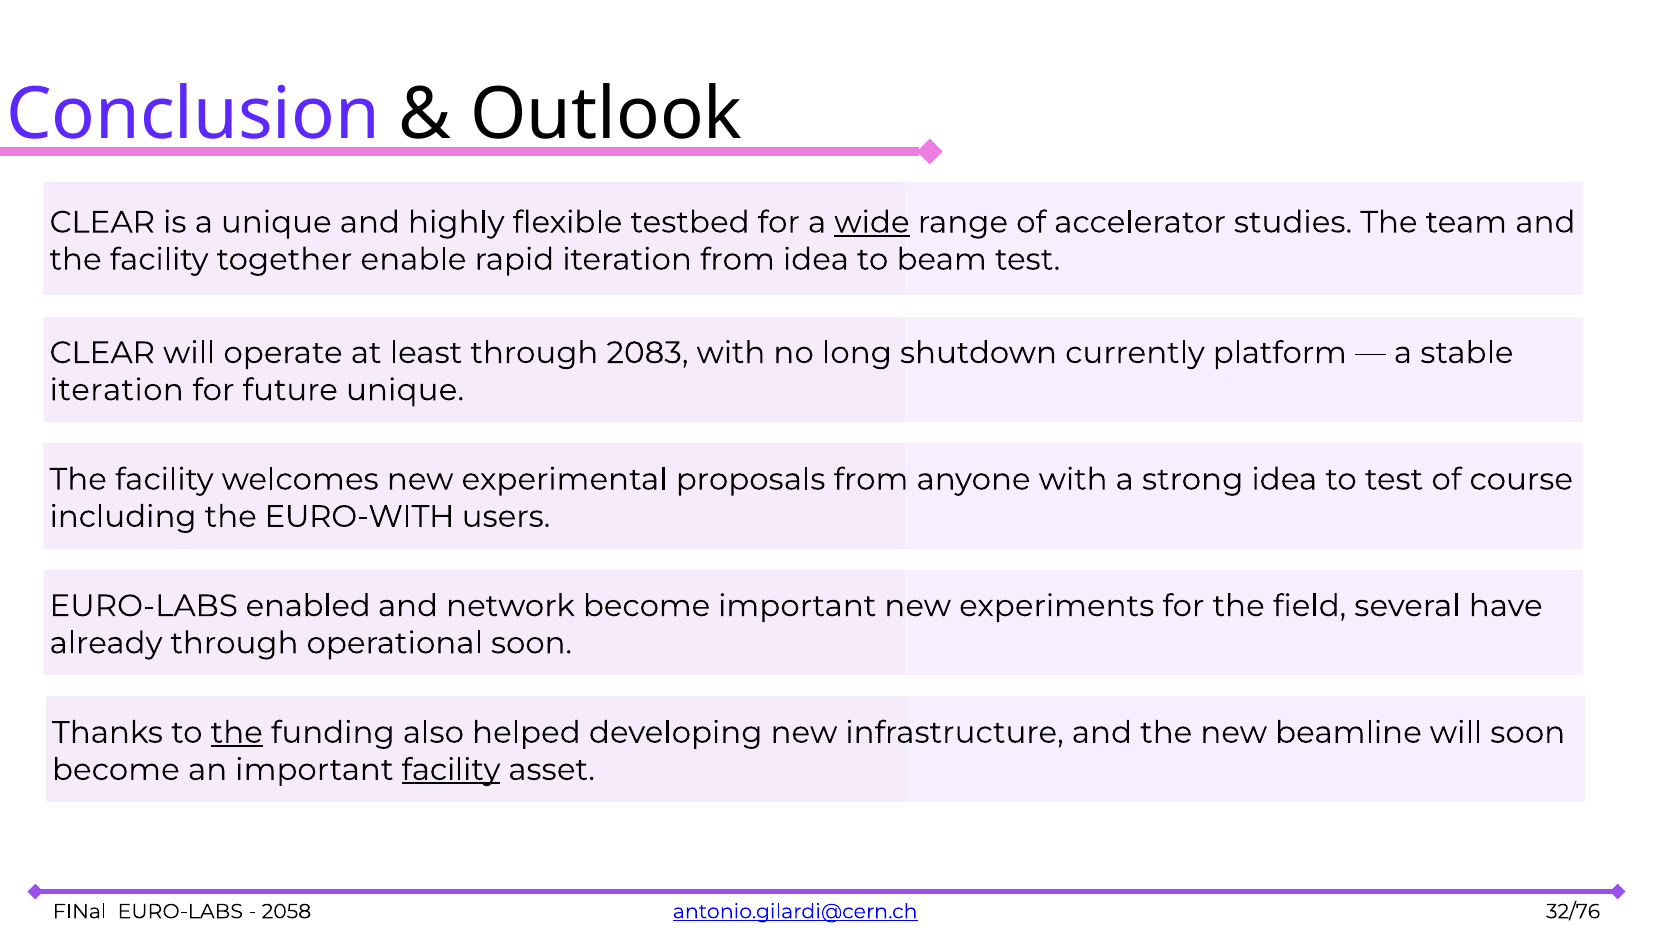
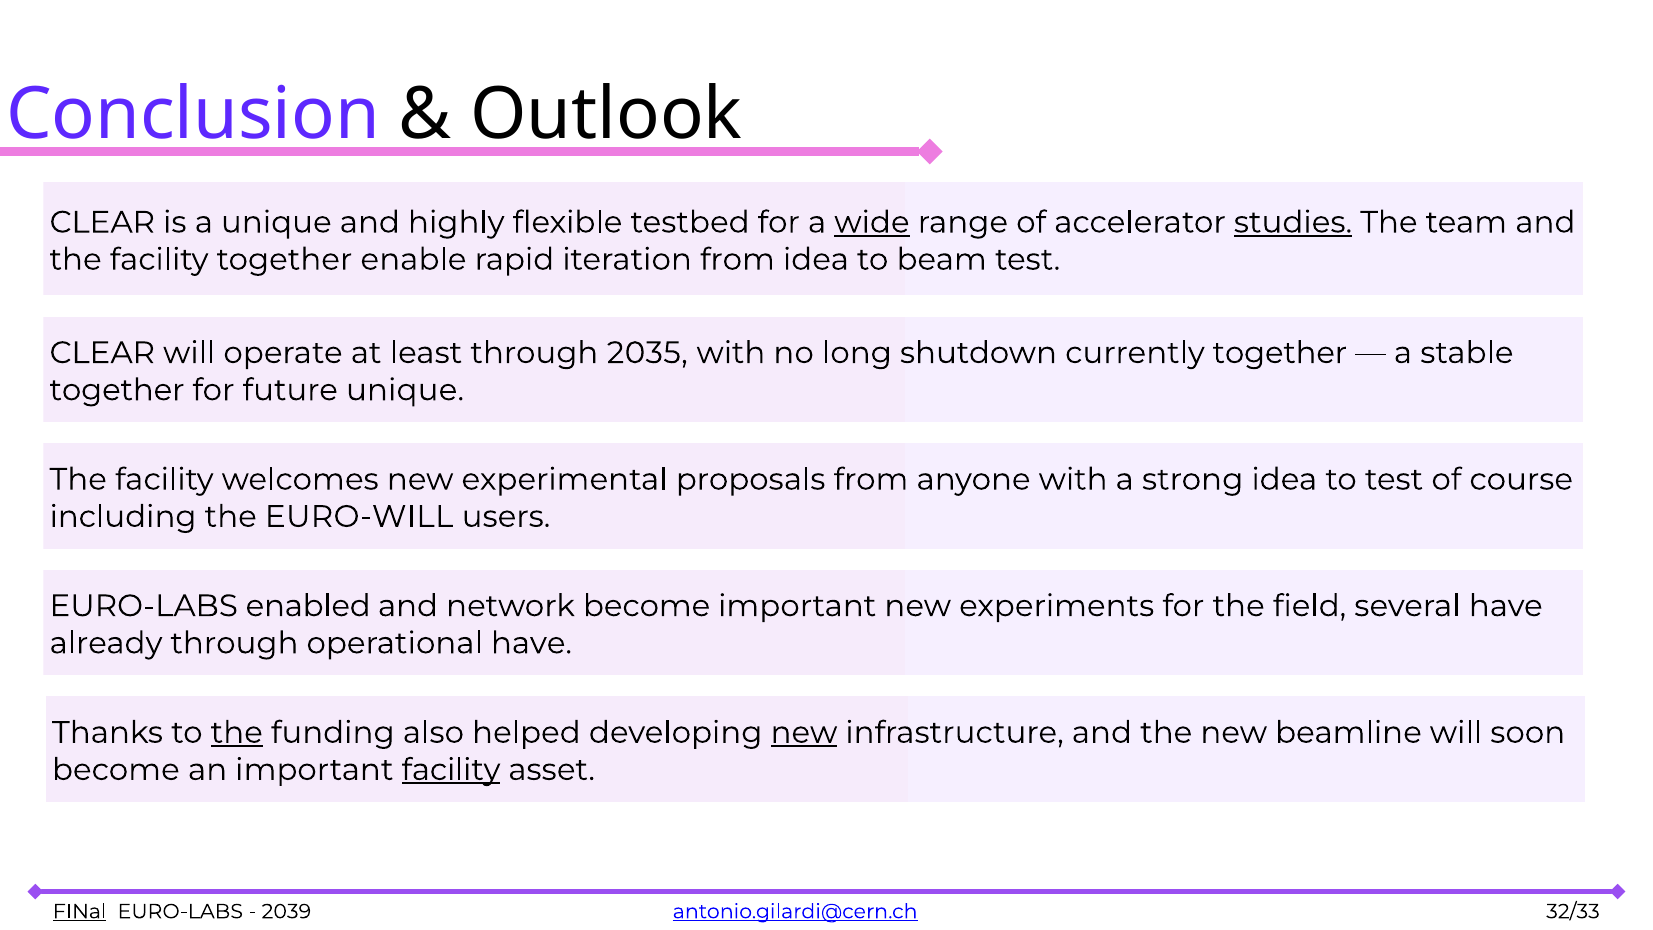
studies underline: none -> present
2083: 2083 -> 2035
currently platform: platform -> together
iteration at (117, 390): iteration -> together
EURO-WITH: EURO-WITH -> EURO-WILL
operational soon: soon -> have
new at (804, 732) underline: none -> present
FINal underline: none -> present
2058: 2058 -> 2039
32/76: 32/76 -> 32/33
